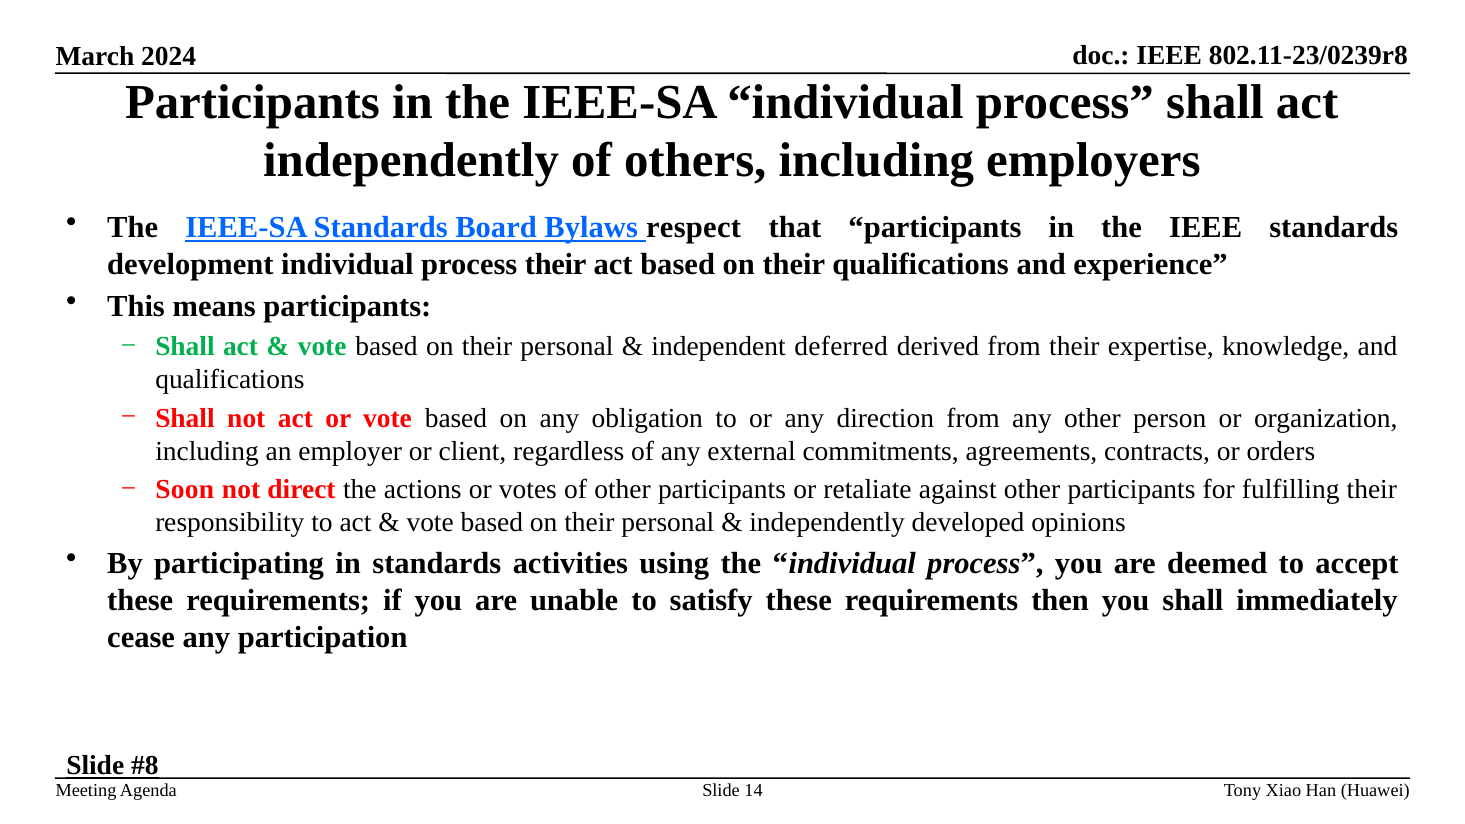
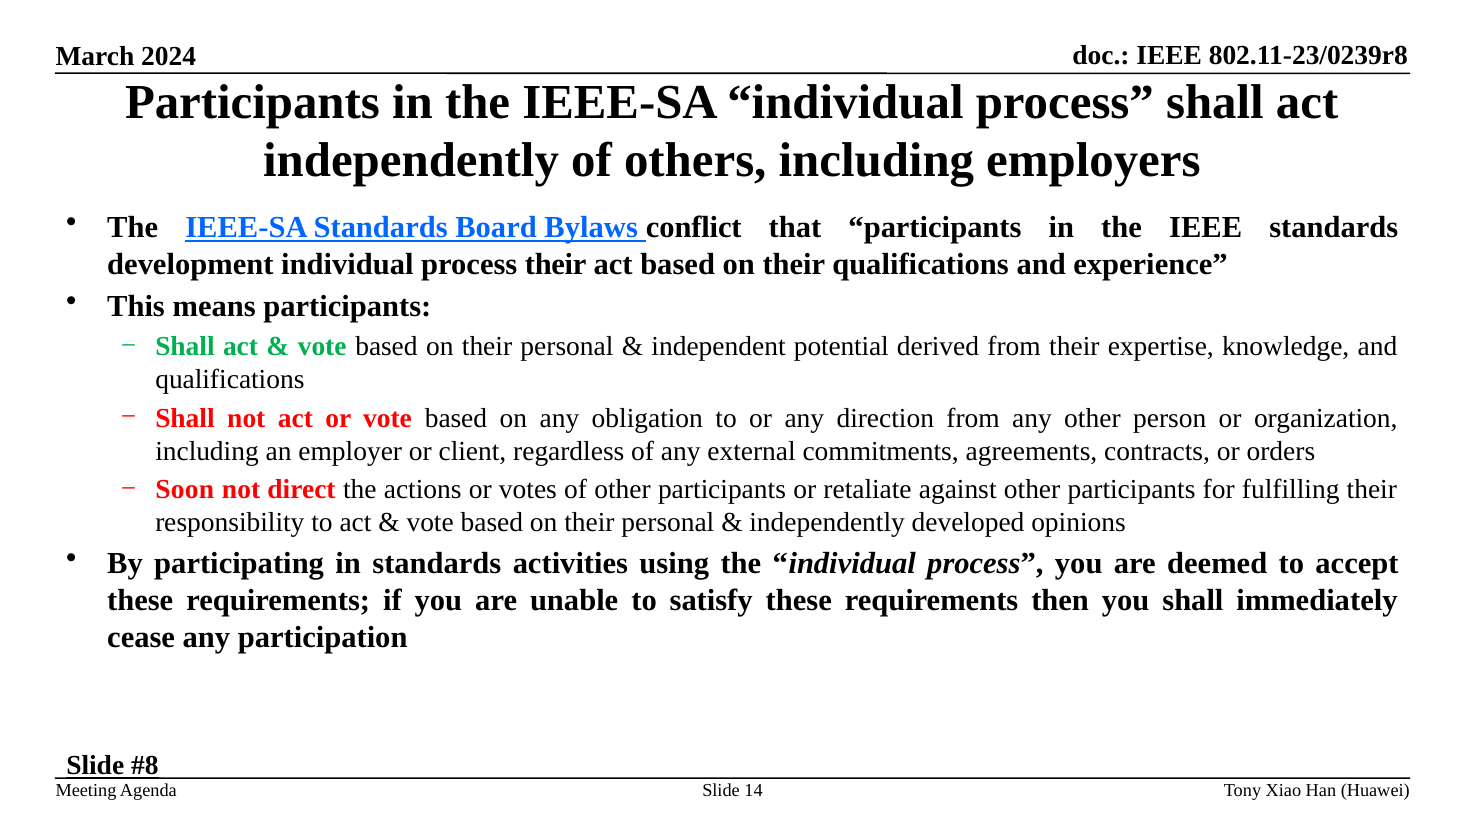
respect: respect -> conflict
deferred: deferred -> potential
